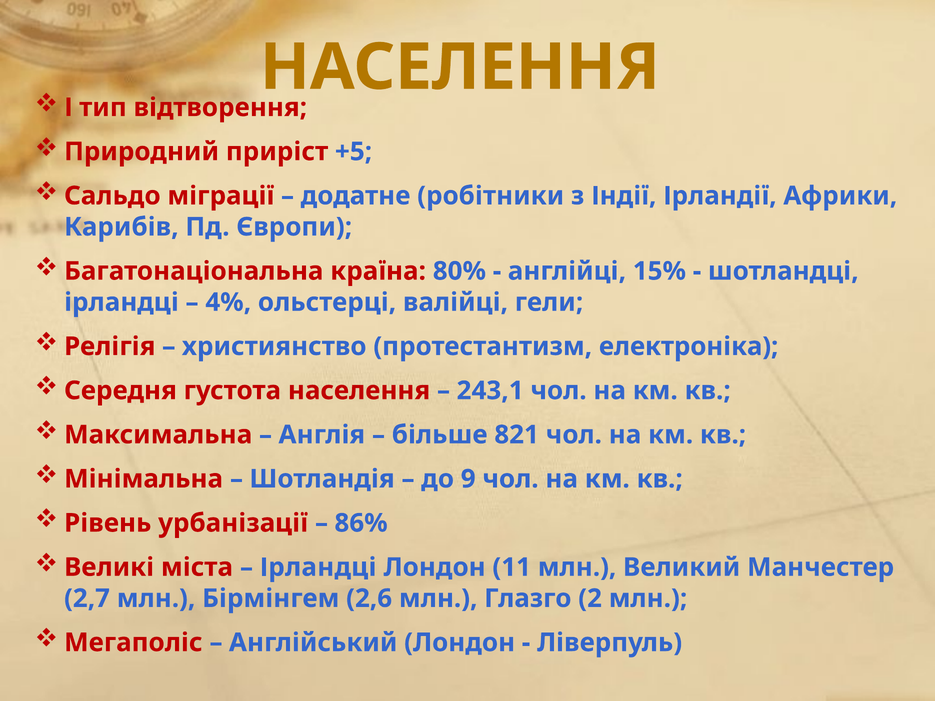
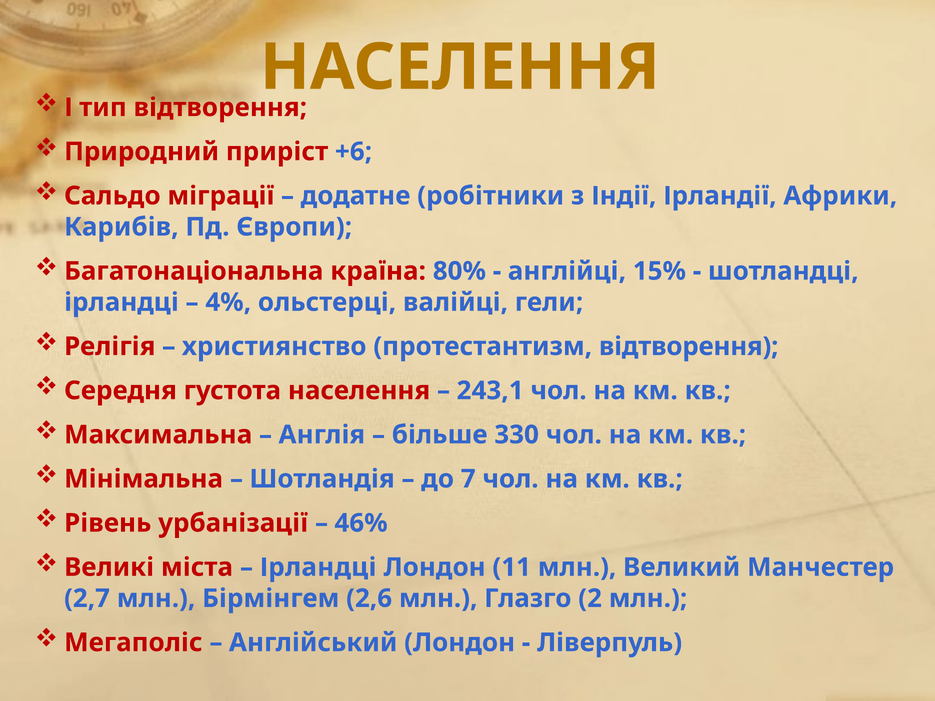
+5: +5 -> +6
протестантизм електроніка: електроніка -> відтворення
821: 821 -> 330
9: 9 -> 7
86%: 86% -> 46%
